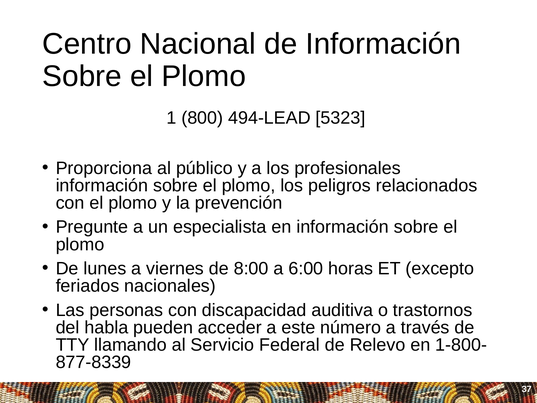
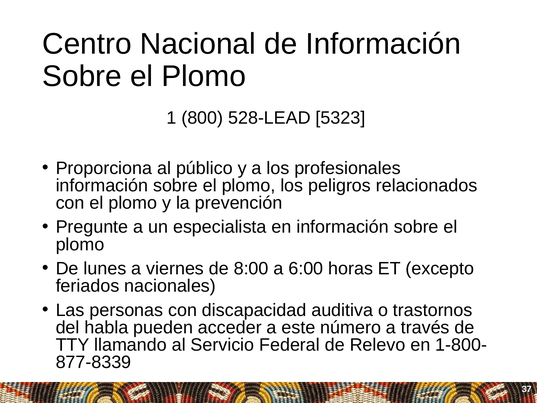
494-LEAD: 494-LEAD -> 528-LEAD
